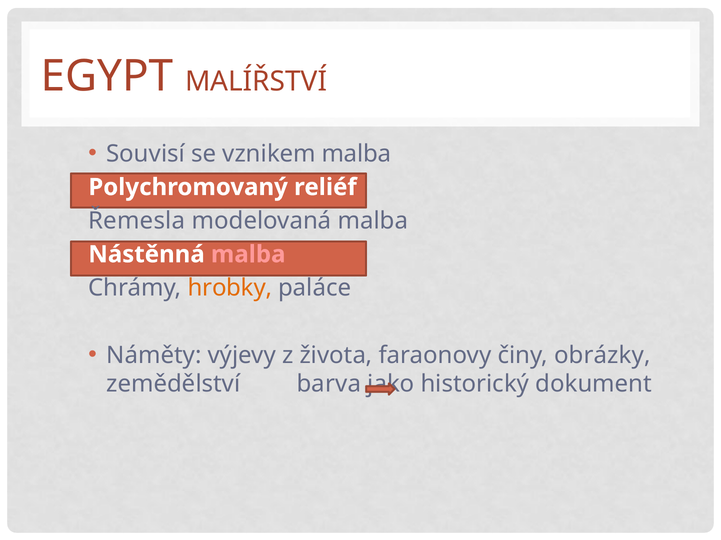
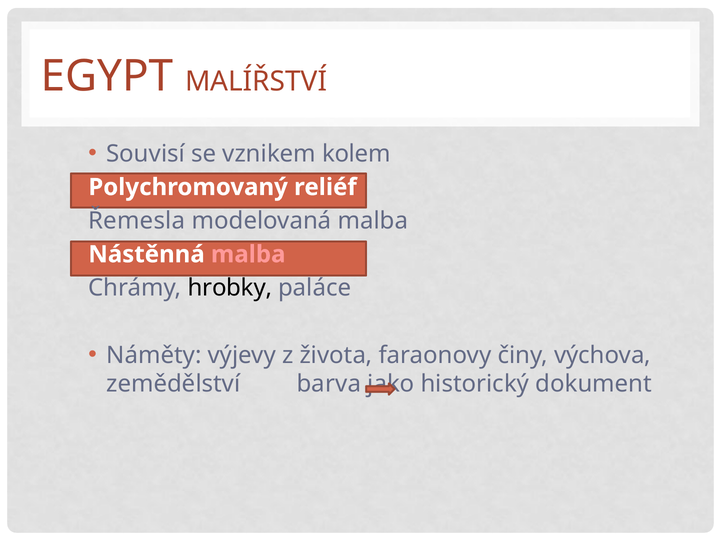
vznikem malba: malba -> kolem
hrobky colour: orange -> black
obrázky: obrázky -> výchova
